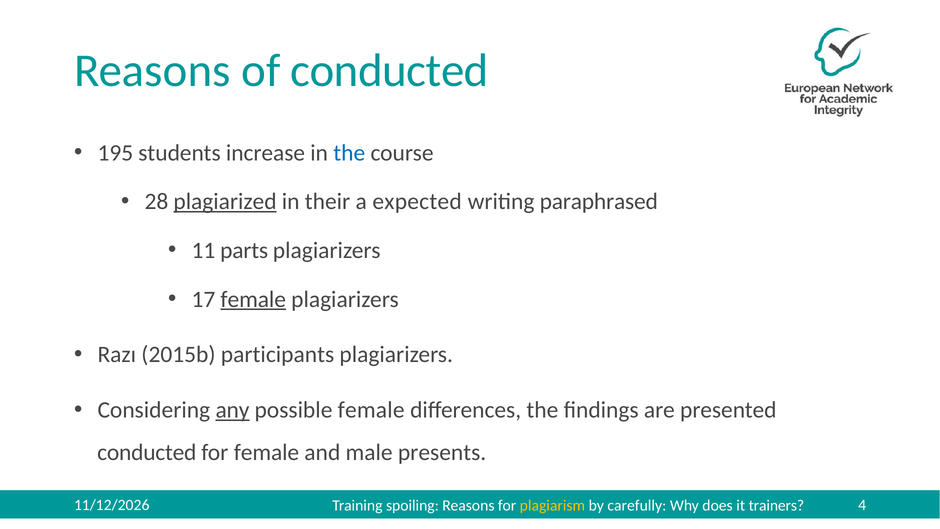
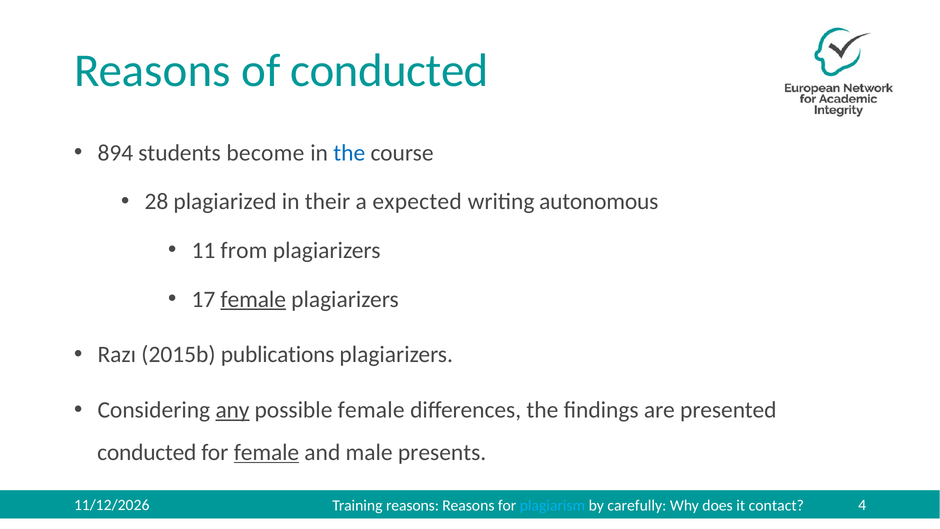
195: 195 -> 894
increase: increase -> become
plagiarized underline: present -> none
paraphrased: paraphrased -> autonomous
parts: parts -> from
participants: participants -> publications
female at (266, 452) underline: none -> present
Training spoiling: spoiling -> reasons
plagiarism colour: yellow -> light blue
trainers: trainers -> contact
